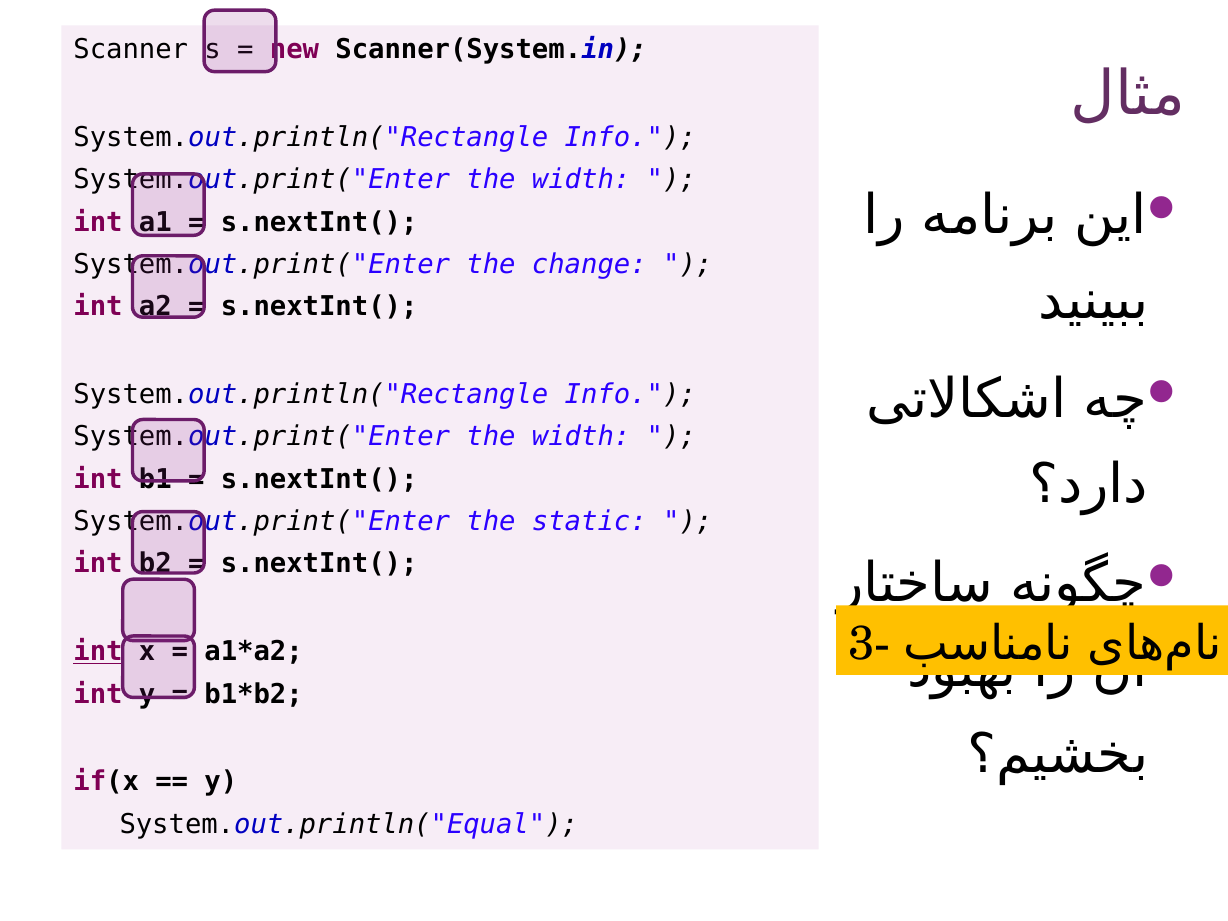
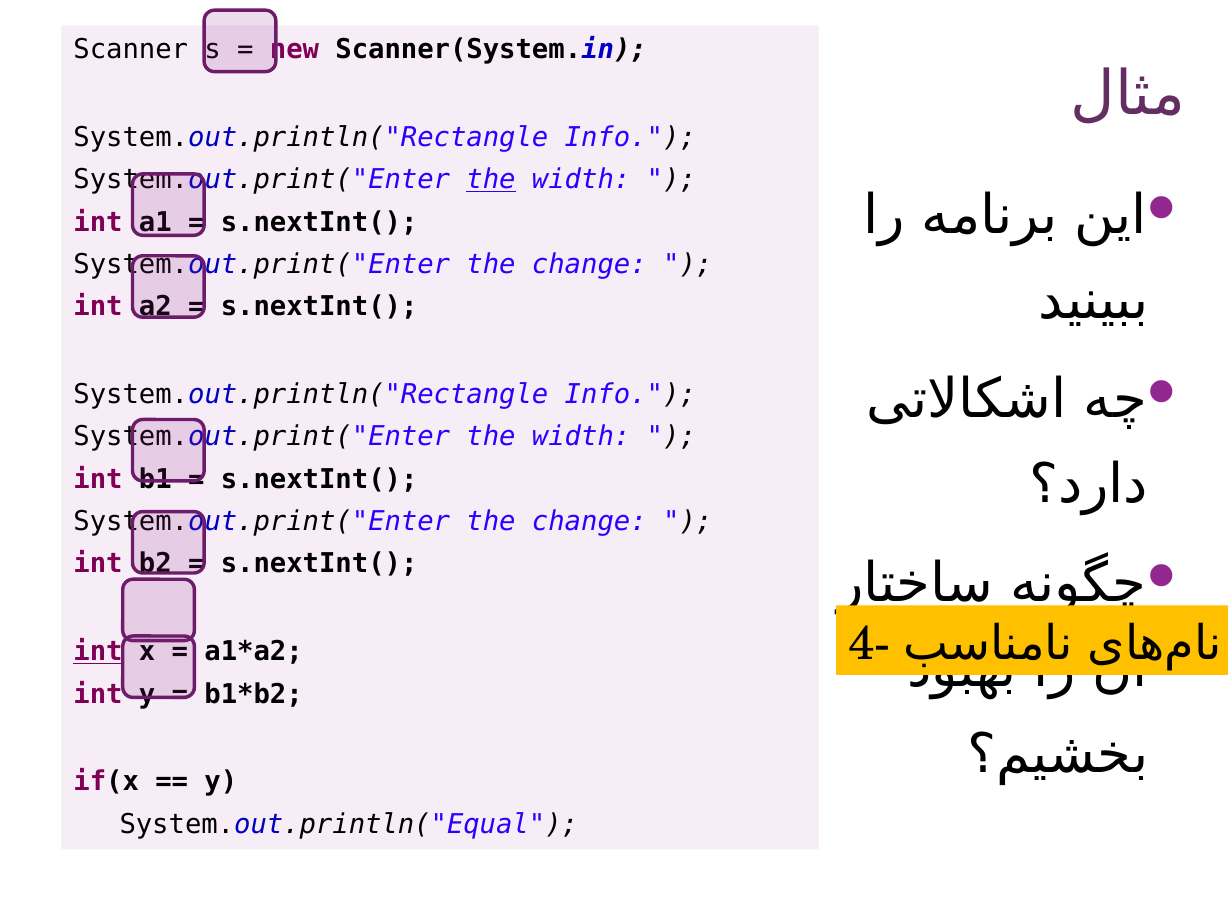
the at (491, 180) underline: none -> present
static at (589, 522): static -> change
3-: 3- -> 4-
